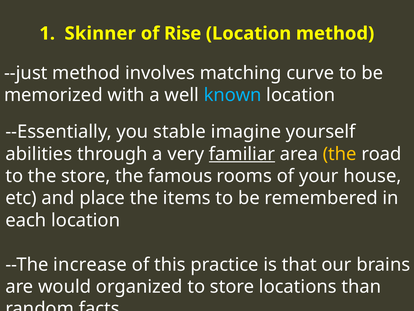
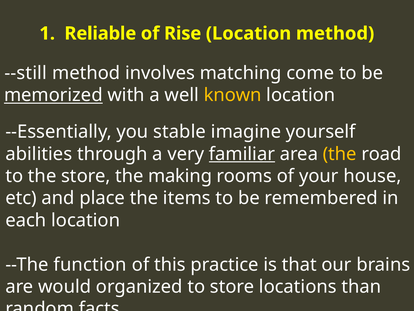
Skinner: Skinner -> Reliable
--just: --just -> --still
curve: curve -> come
memorized underline: none -> present
known colour: light blue -> yellow
famous: famous -> making
increase: increase -> function
